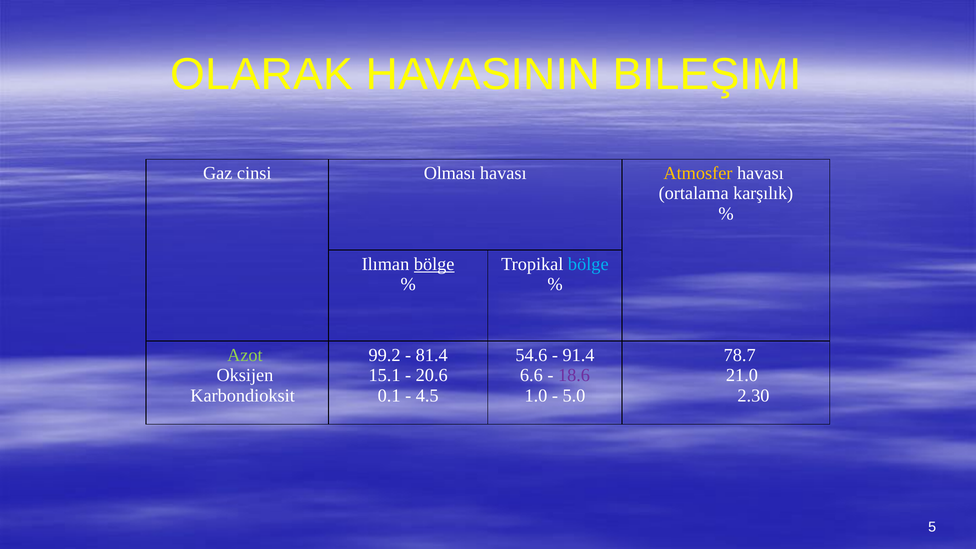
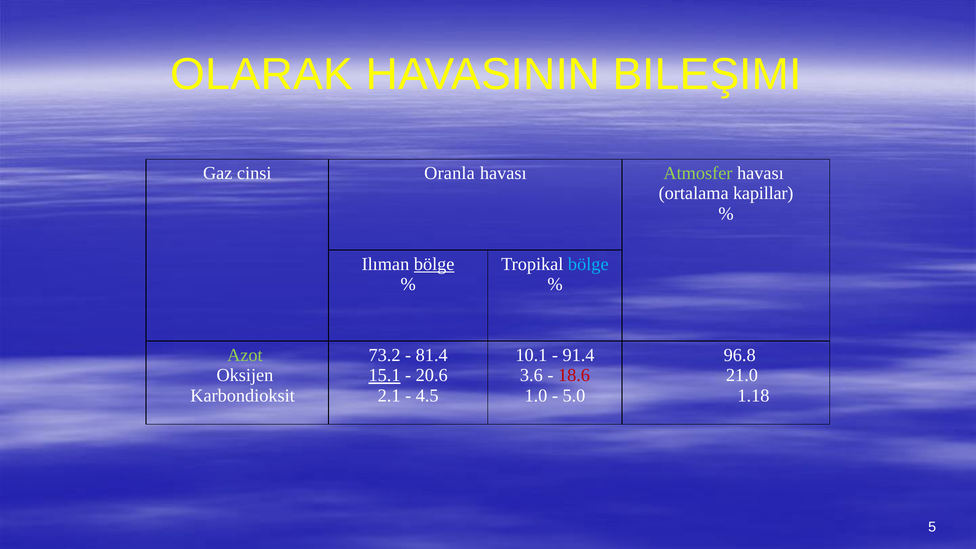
Olması: Olması -> Oranla
Atmosfer colour: yellow -> light green
karşılık: karşılık -> kapillar
99.2: 99.2 -> 73.2
54.6: 54.6 -> 10.1
78.7: 78.7 -> 96.8
15.1 underline: none -> present
6.6: 6.6 -> 3.6
18.6 colour: purple -> red
0.1: 0.1 -> 2.1
2.30: 2.30 -> 1.18
